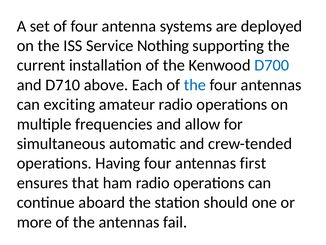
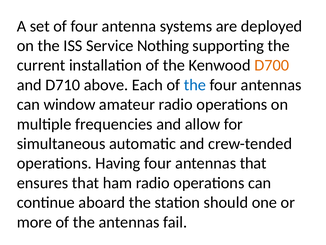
D700 colour: blue -> orange
exciting: exciting -> window
antennas first: first -> that
